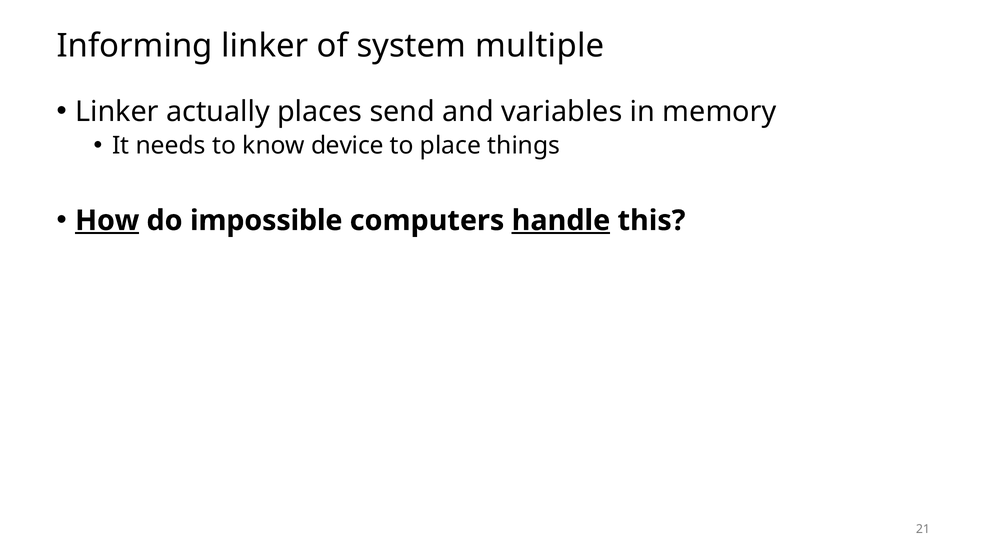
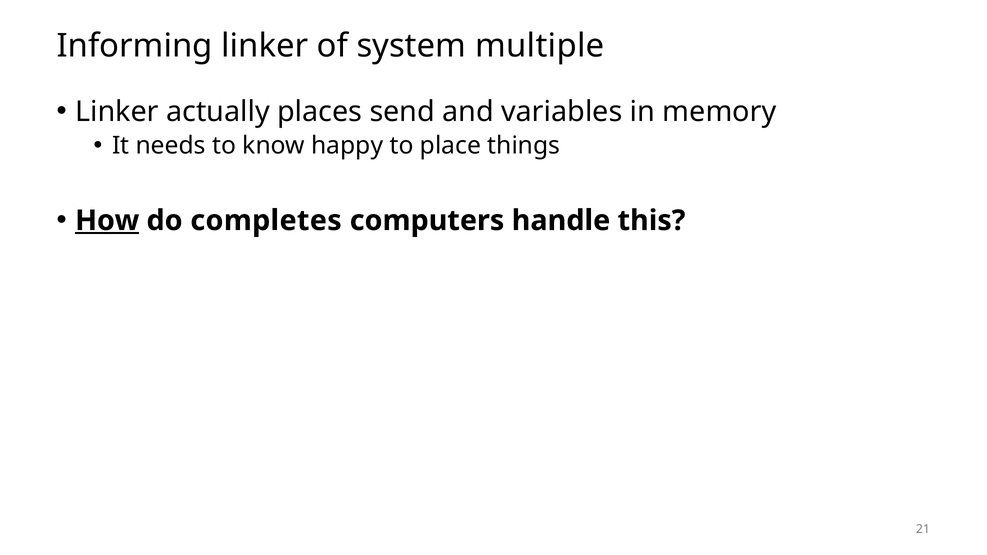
device: device -> happy
impossible: impossible -> completes
handle underline: present -> none
